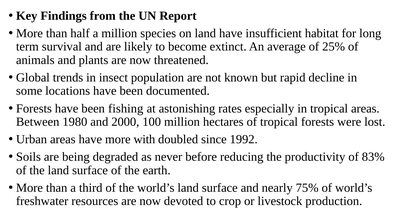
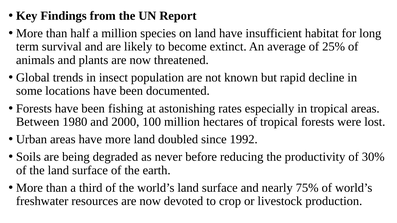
more with: with -> land
83%: 83% -> 30%
